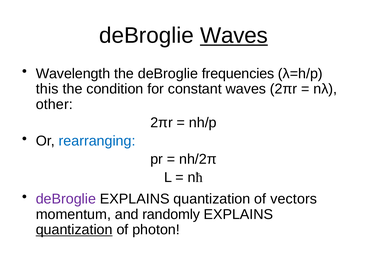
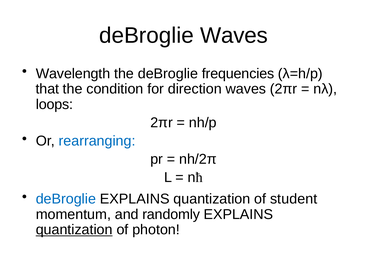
Waves at (234, 36) underline: present -> none
this: this -> that
constant: constant -> direction
other: other -> loops
deBroglie at (66, 199) colour: purple -> blue
vectors: vectors -> student
